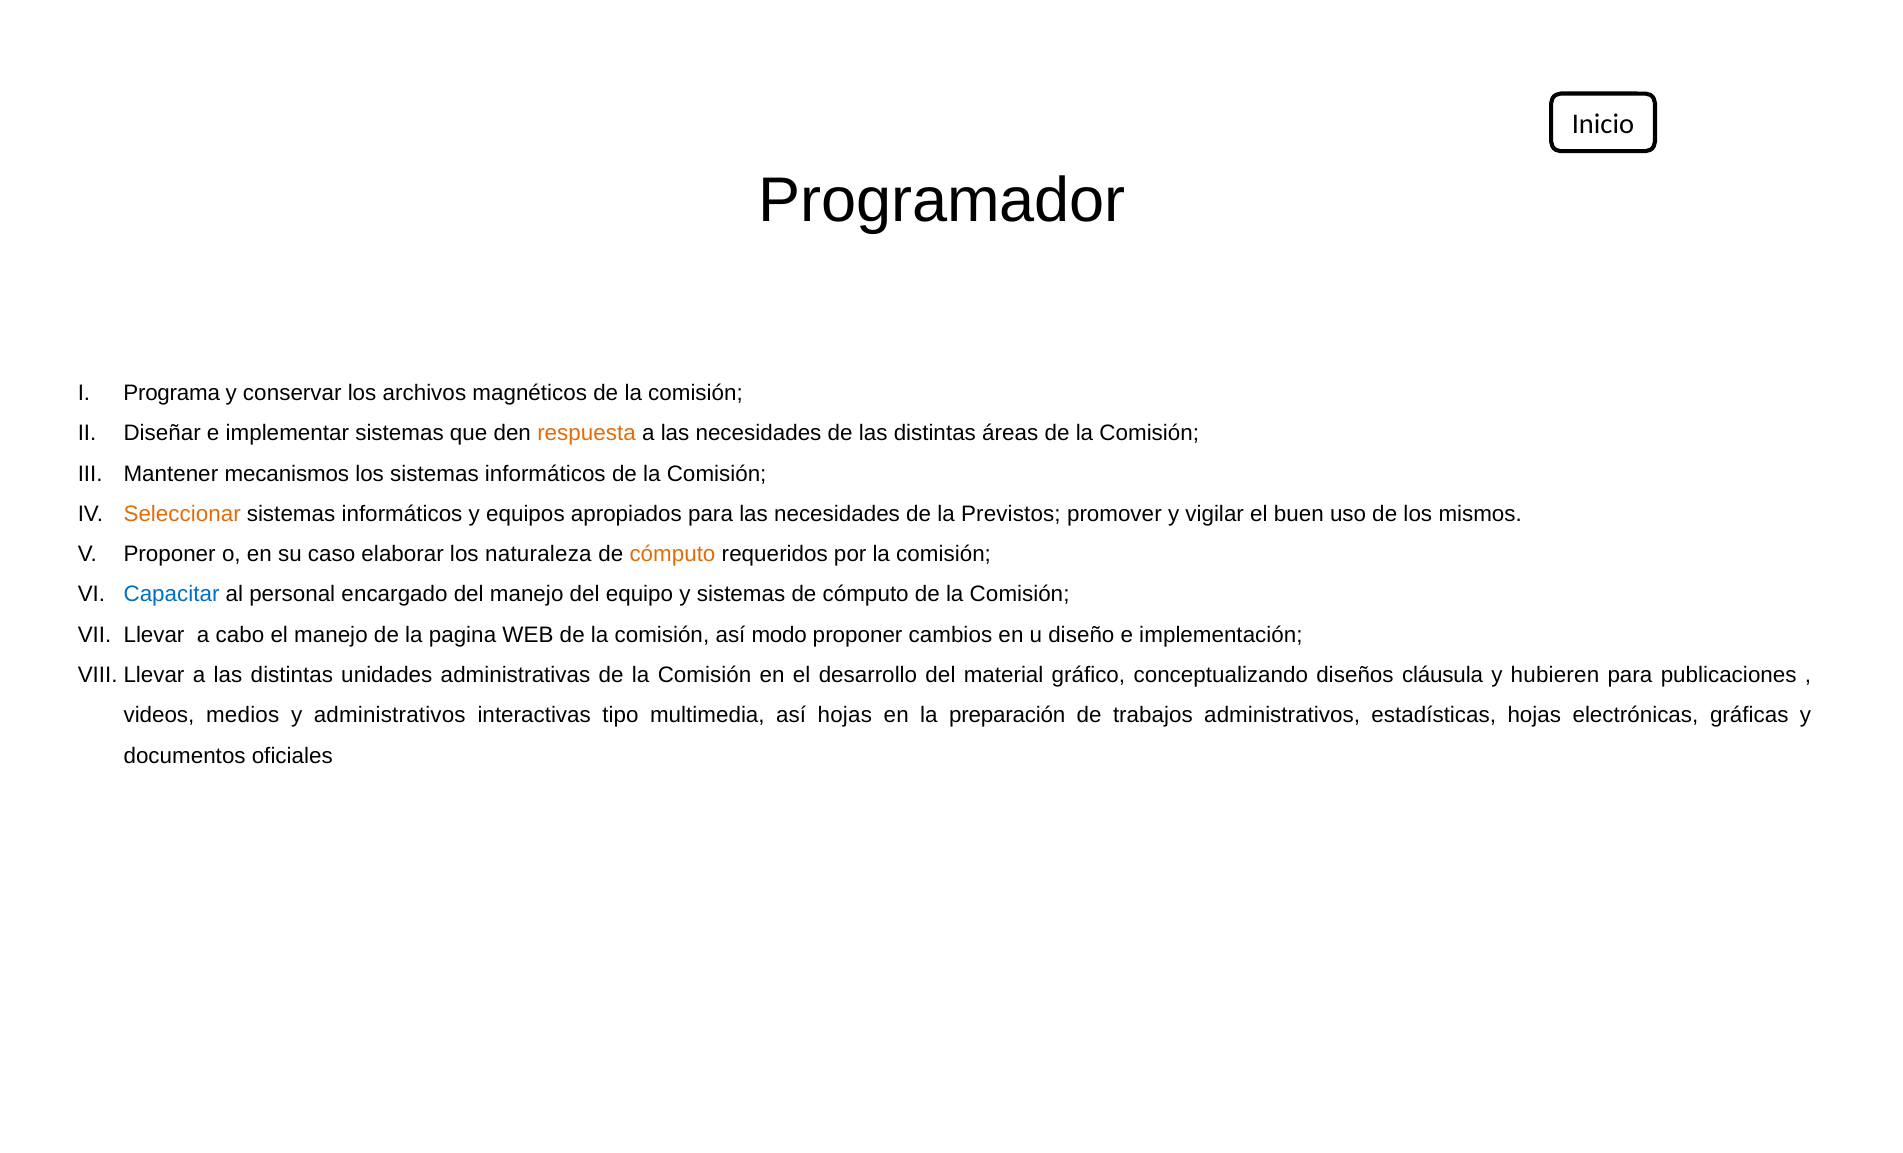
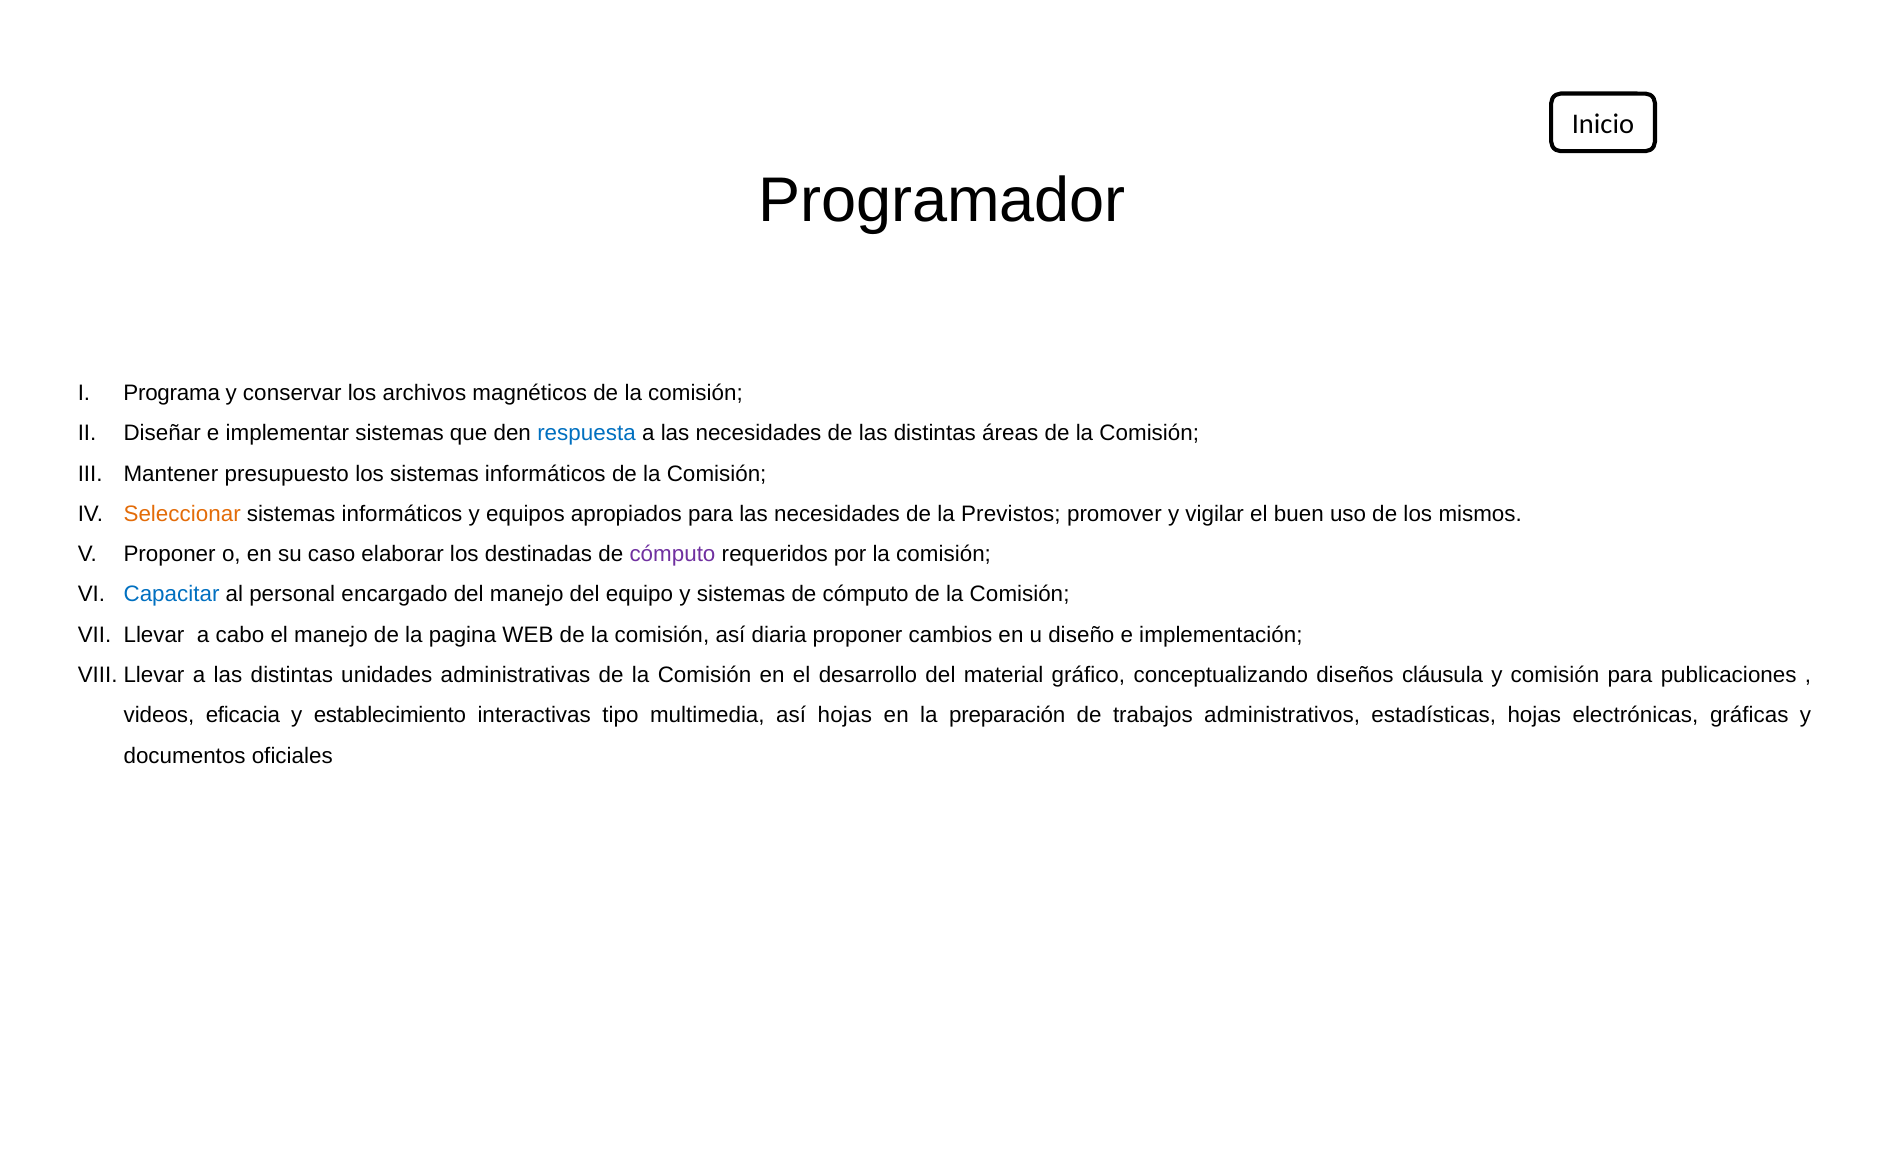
respuesta colour: orange -> blue
mecanismos: mecanismos -> presupuesto
naturaleza: naturaleza -> destinadas
cómputo at (672, 554) colour: orange -> purple
modo: modo -> diaria
y hubieren: hubieren -> comisión
medios: medios -> eficacia
y administrativos: administrativos -> establecimiento
